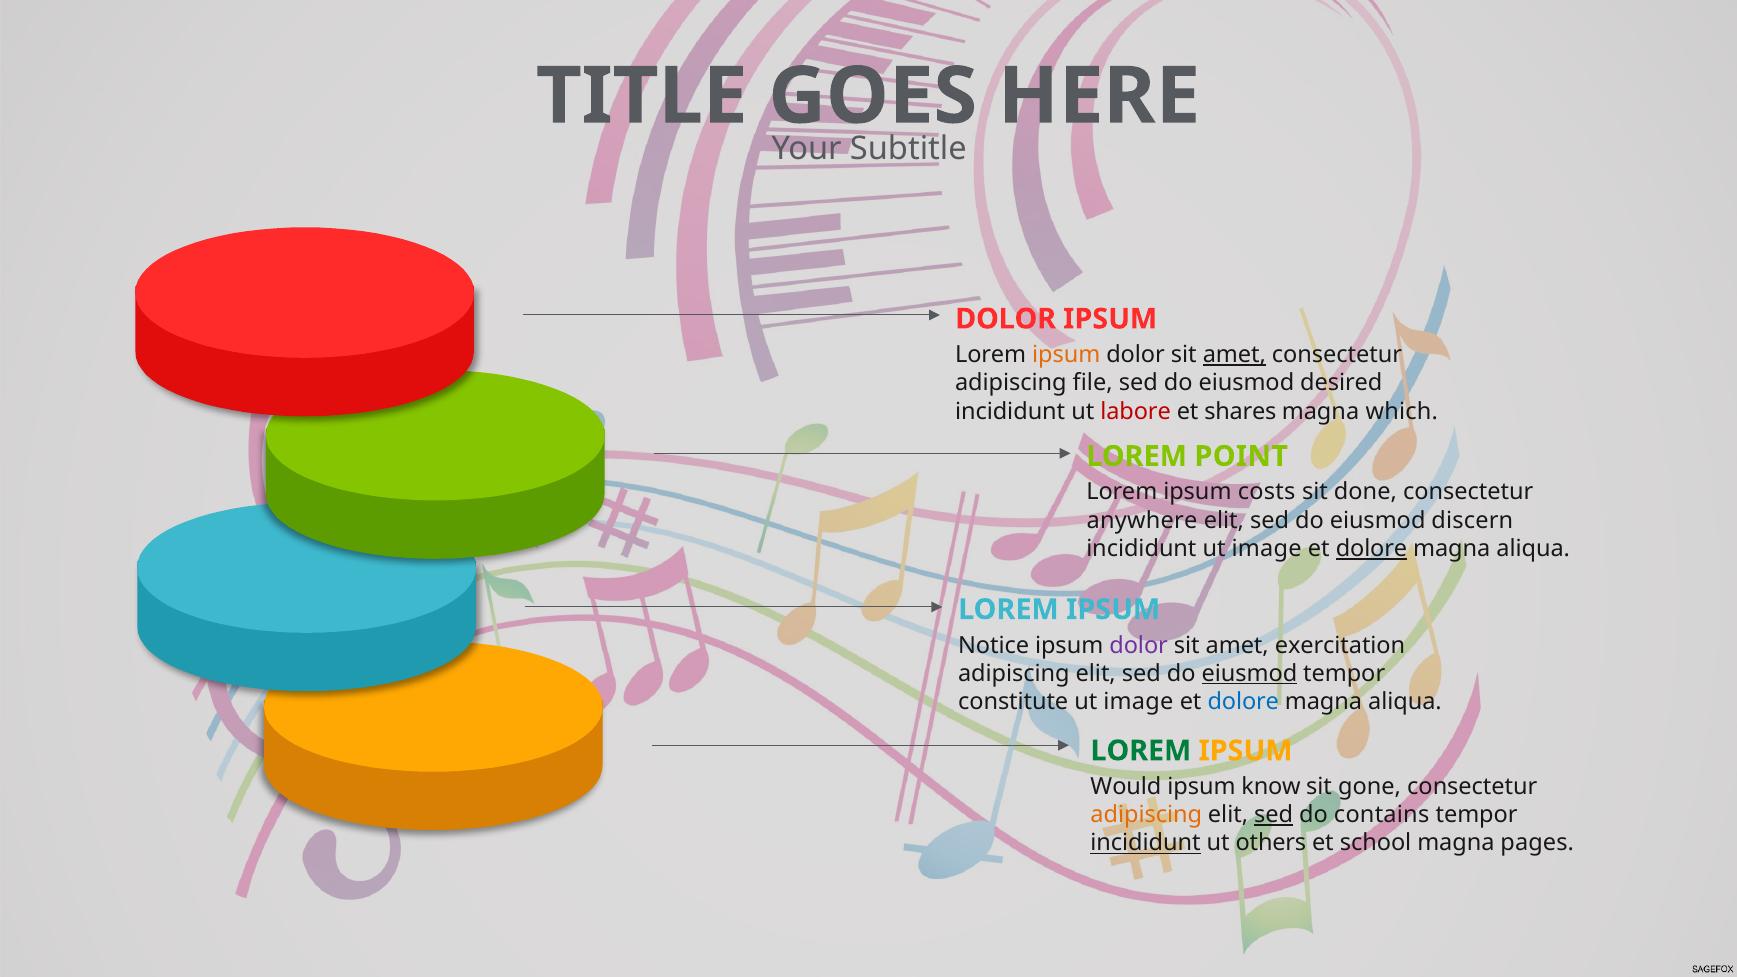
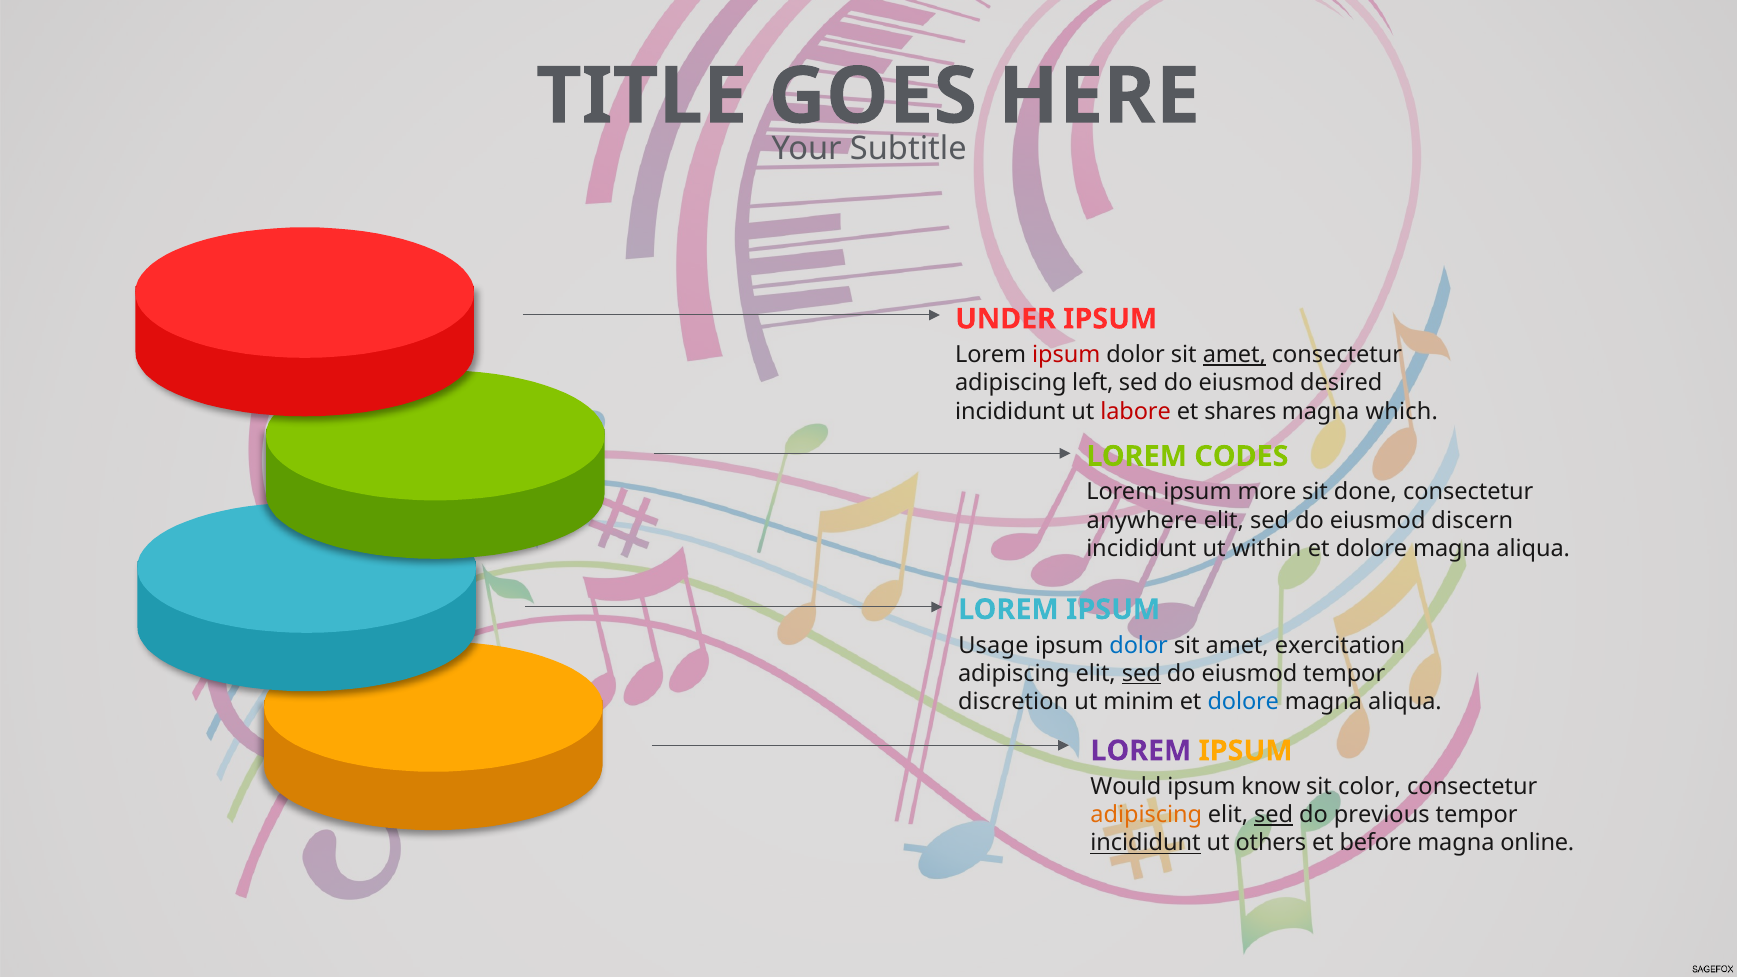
DOLOR at (1006, 319): DOLOR -> UNDER
ipsum at (1066, 355) colour: orange -> red
file: file -> left
POINT: POINT -> CODES
costs: costs -> more
incididunt ut image: image -> within
dolore at (1372, 549) underline: present -> none
Notice: Notice -> Usage
dolor at (1139, 645) colour: purple -> blue
sed at (1141, 674) underline: none -> present
eiusmod at (1249, 674) underline: present -> none
constitute: constitute -> discretion
image at (1138, 702): image -> minim
LOREM at (1141, 751) colour: green -> purple
gone: gone -> color
contains: contains -> previous
school: school -> before
pages: pages -> online
